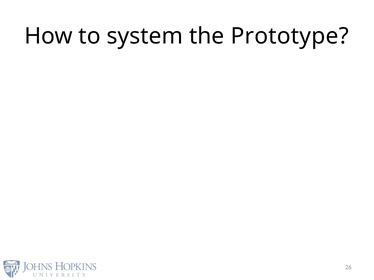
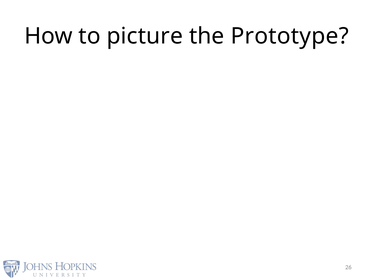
system: system -> picture
